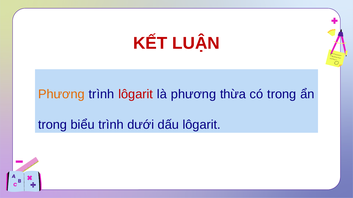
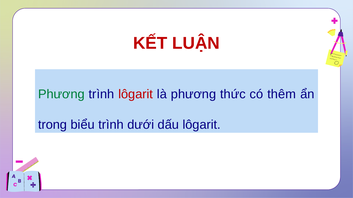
Phương at (61, 95) colour: orange -> green
thừa: thừa -> thức
có trong: trong -> thêm
